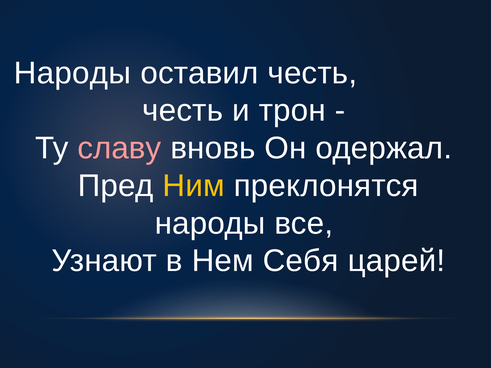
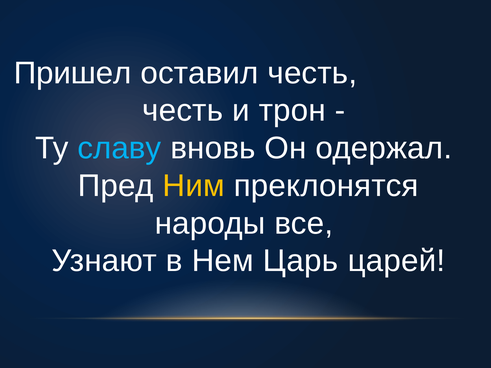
Народы at (72, 73): Народы -> Пришел
славу colour: pink -> light blue
Себя: Себя -> Царь
